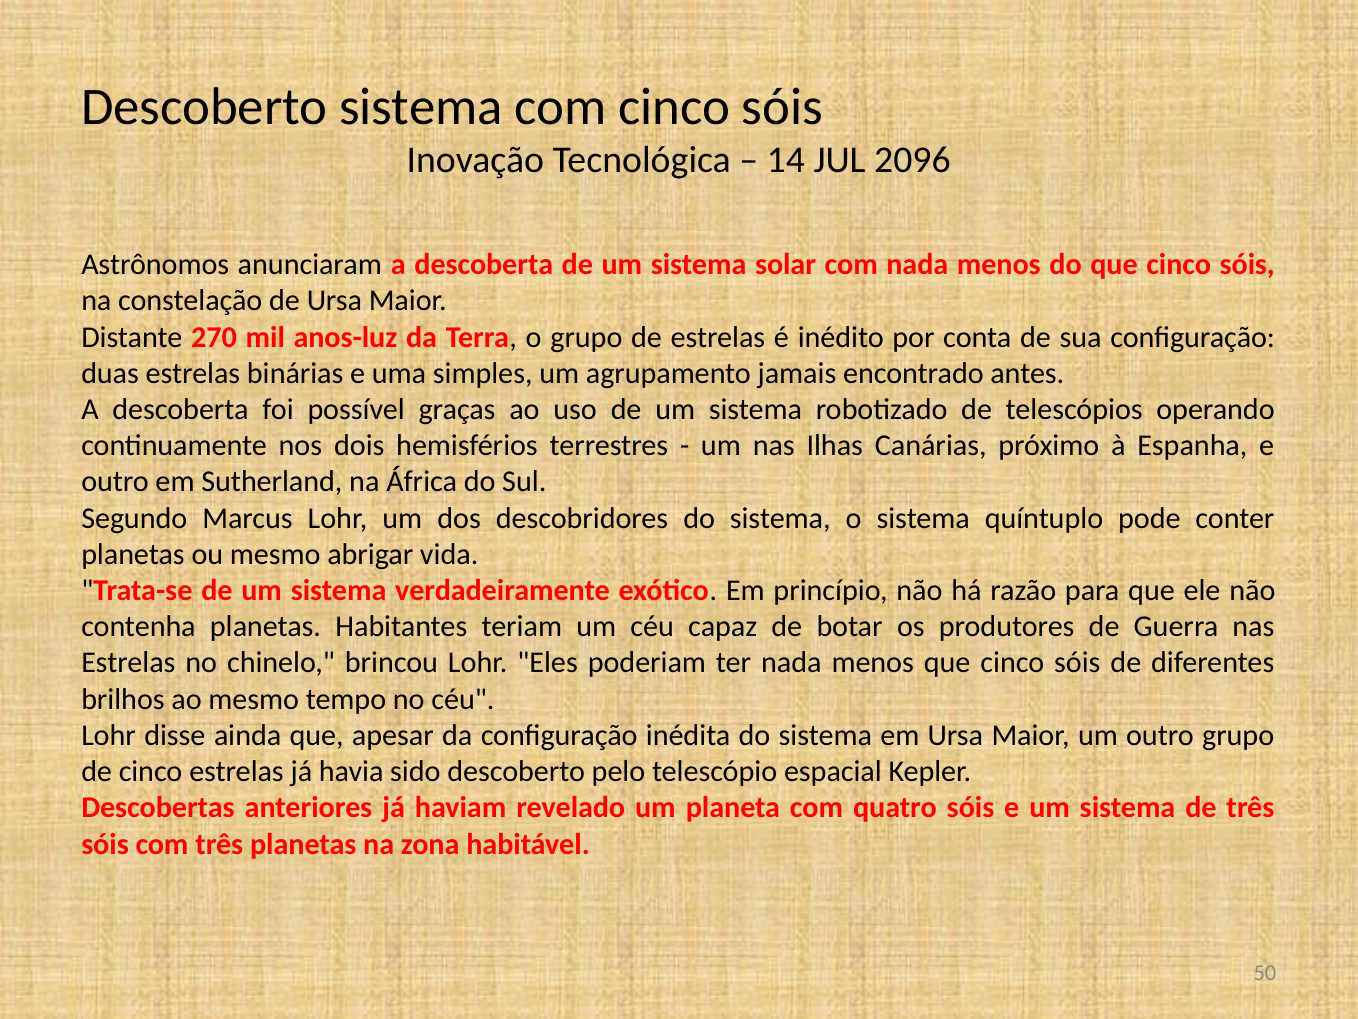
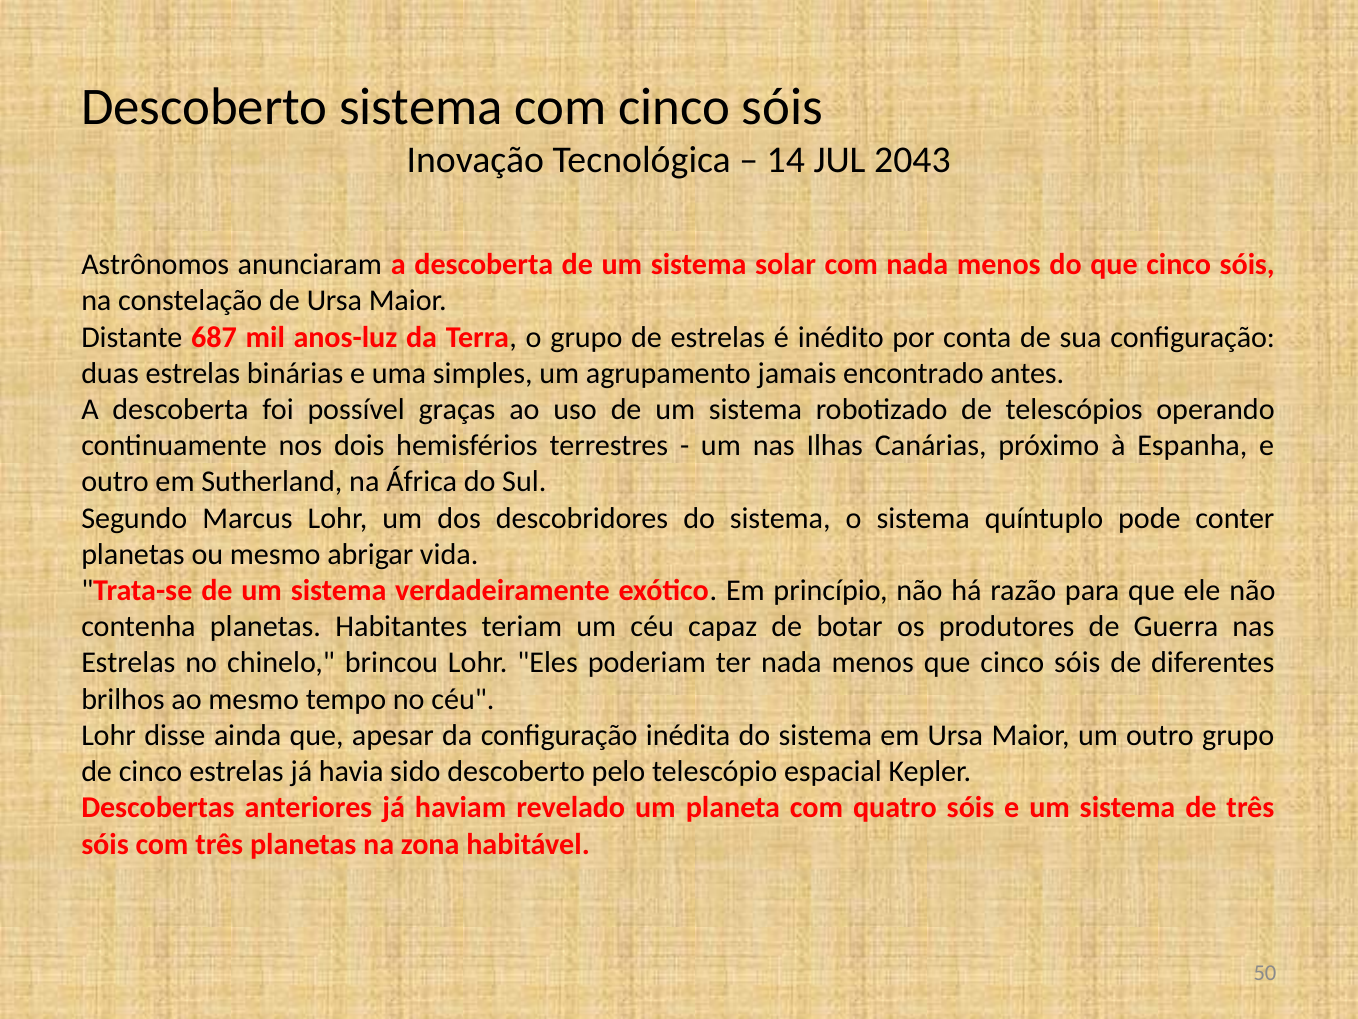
2096: 2096 -> 2043
270: 270 -> 687
